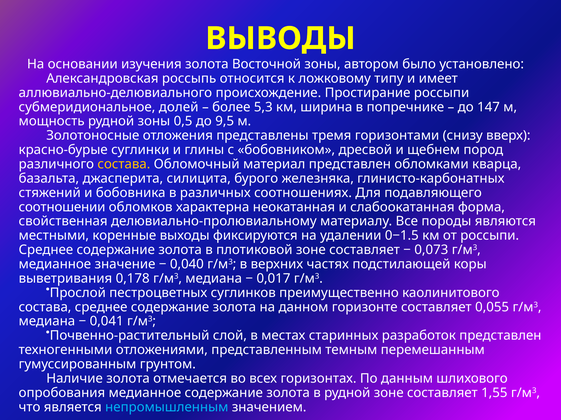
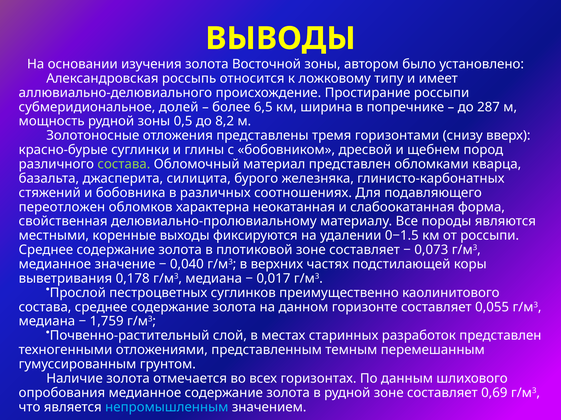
5,3: 5,3 -> 6,5
147: 147 -> 287
9,5: 9,5 -> 8,2
состава at (124, 164) colour: yellow -> light green
соотношении: соотношении -> переотложен
0,041: 0,041 -> 1,759
1,55: 1,55 -> 0,69
